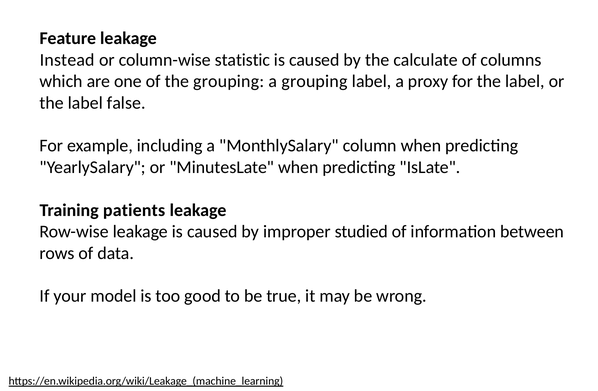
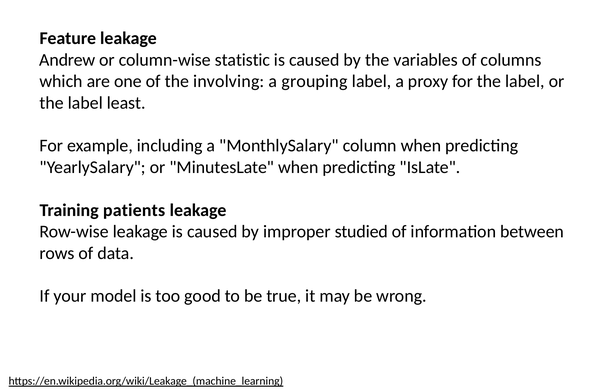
Instead: Instead -> Andrew
calculate: calculate -> variables
the grouping: grouping -> involving
false: false -> least
